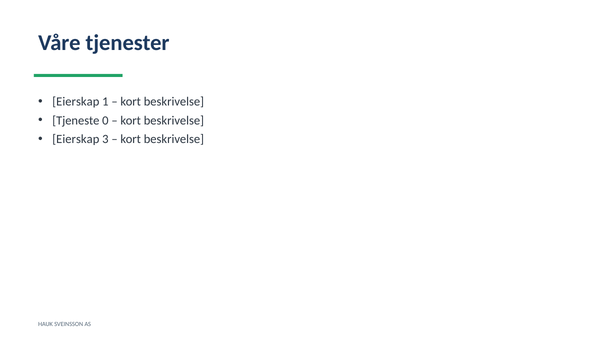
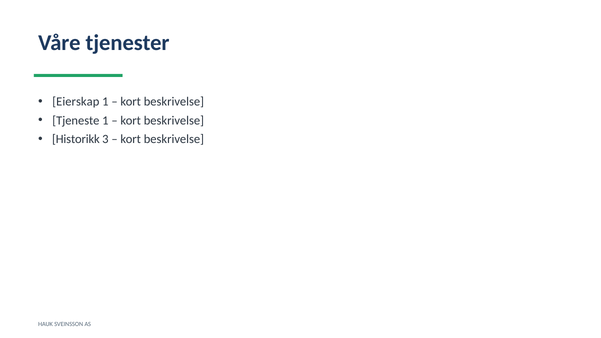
Tjeneste 0: 0 -> 1
Eierskap at (76, 139): Eierskap -> Historikk
